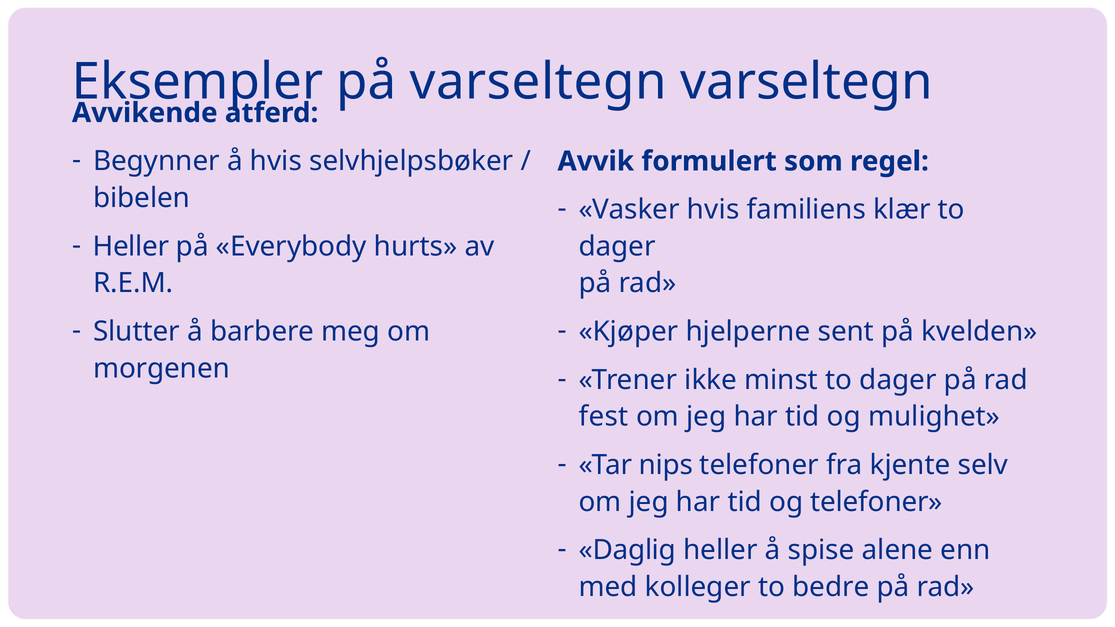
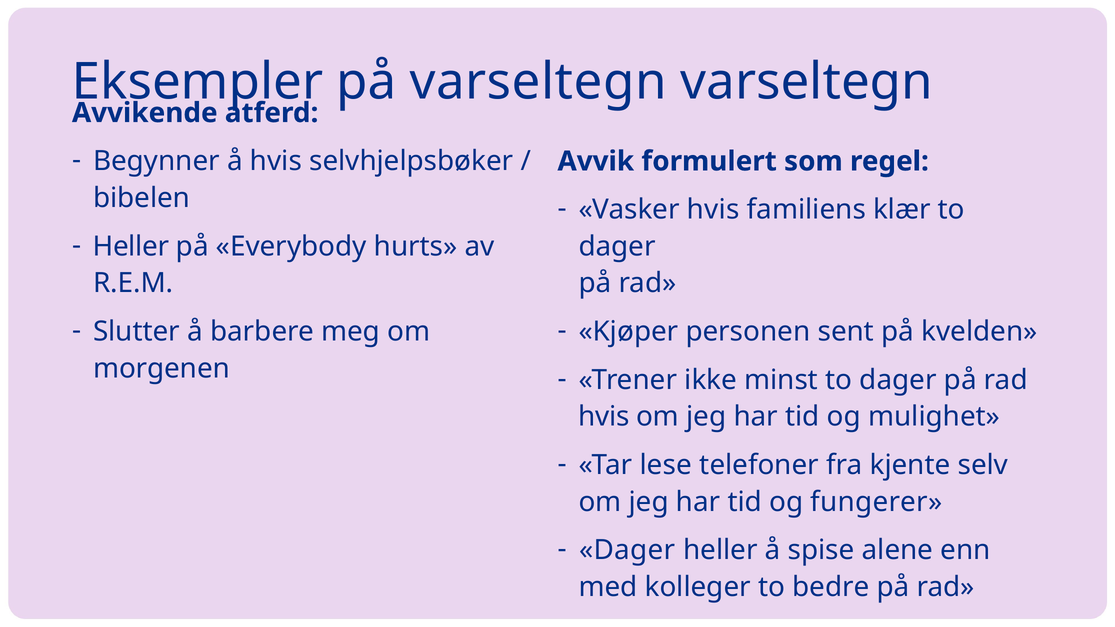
hjelperne: hjelperne -> personen
fest at (604, 417): fest -> hvis
nips: nips -> lese
og telefoner: telefoner -> fungerer
Daglig at (627, 550): Daglig -> Dager
